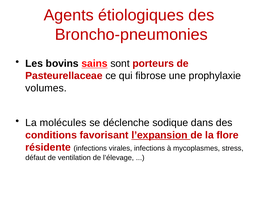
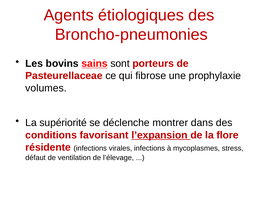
molécules: molécules -> supériorité
sodique: sodique -> montrer
